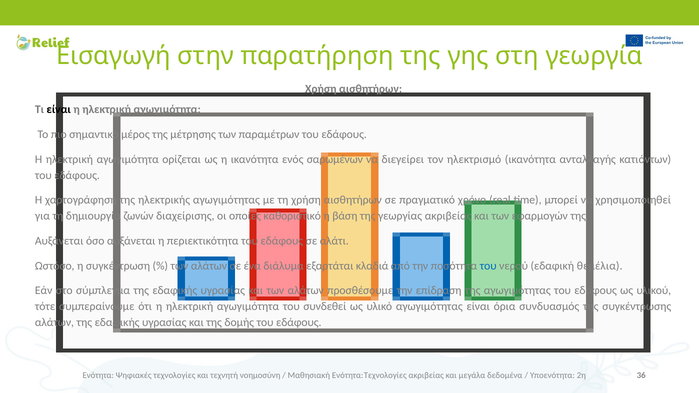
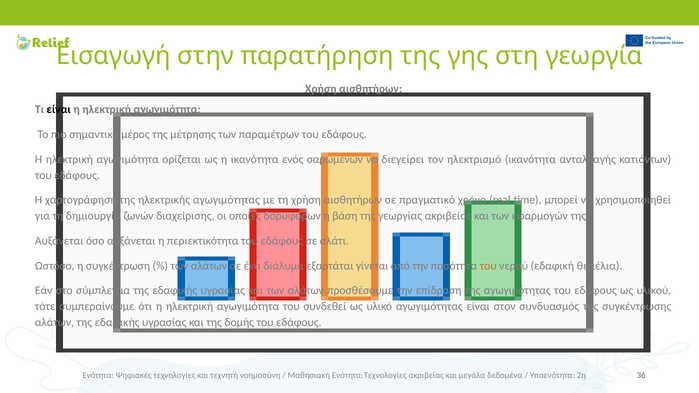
καθοριστικό: καθοριστικό -> δορυφόρων
κλαδιά: κλαδιά -> γίνεται
του at (488, 266) colour: blue -> orange
όρια: όρια -> στον
